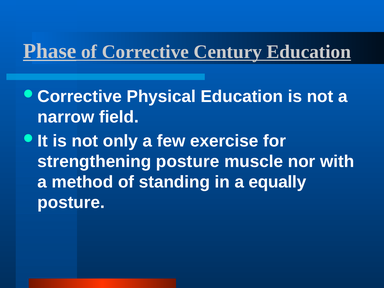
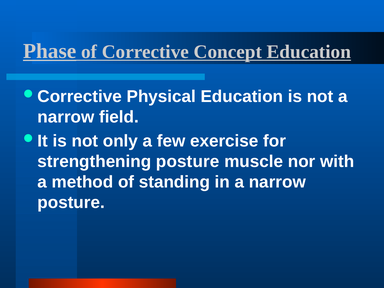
Century: Century -> Concept
in a equally: equally -> narrow
